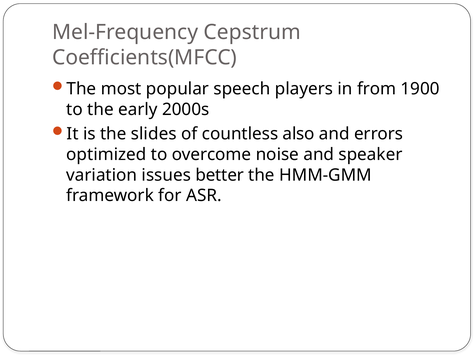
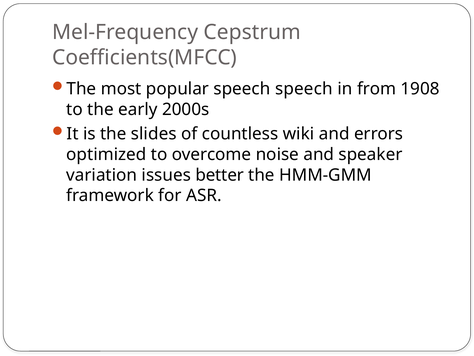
speech players: players -> speech
1900: 1900 -> 1908
also: also -> wiki
